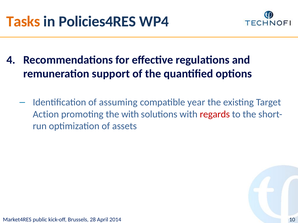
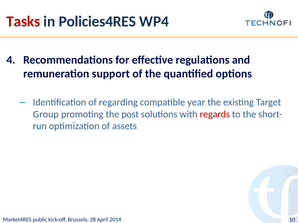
Tasks colour: orange -> red
assuming: assuming -> regarding
Action: Action -> Group
the with: with -> post
